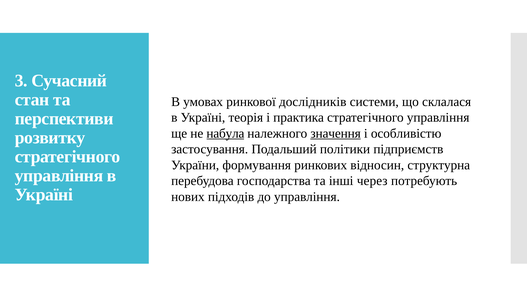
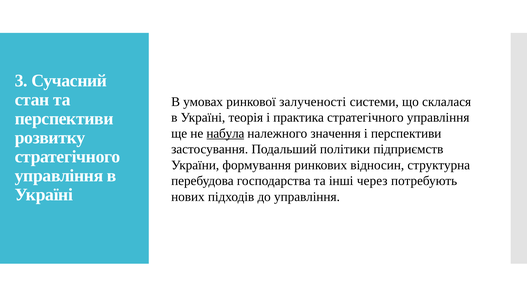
дослідників: дослідників -> залученості
значення underline: present -> none
і особливістю: особливістю -> перспективи
